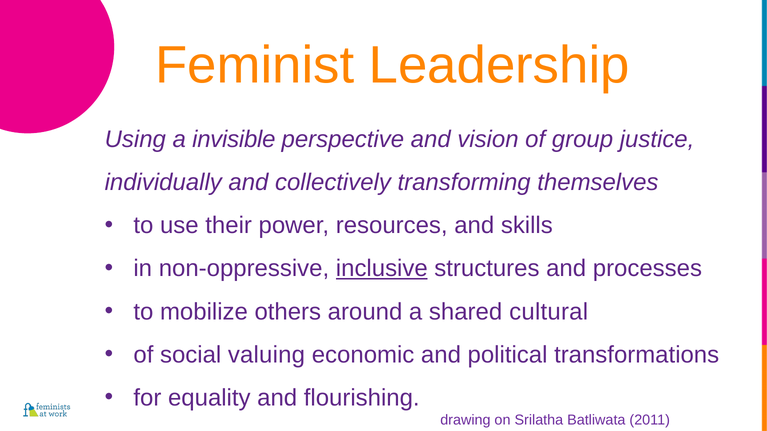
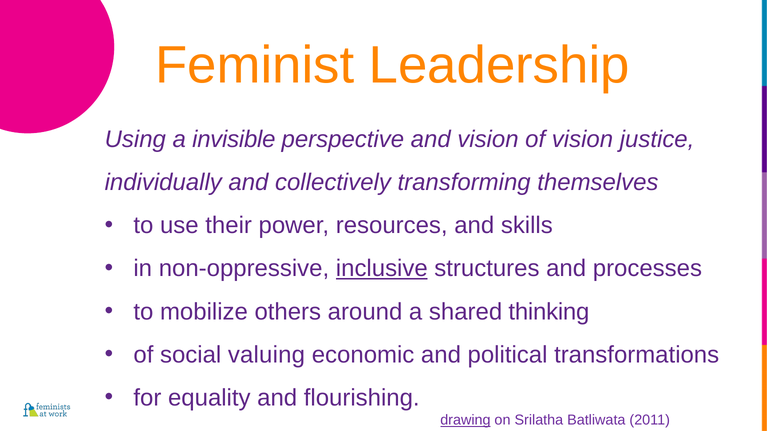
of group: group -> vision
cultural: cultural -> thinking
drawing underline: none -> present
